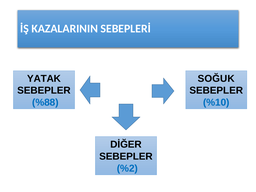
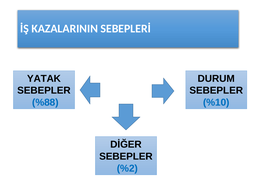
SOĞUK: SOĞUK -> DURUM
